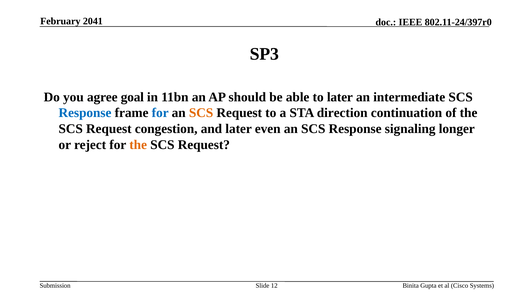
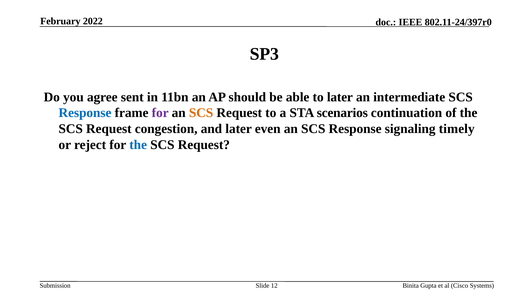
2041: 2041 -> 2022
goal: goal -> sent
for at (160, 113) colour: blue -> purple
direction: direction -> scenarios
longer: longer -> timely
the at (138, 144) colour: orange -> blue
